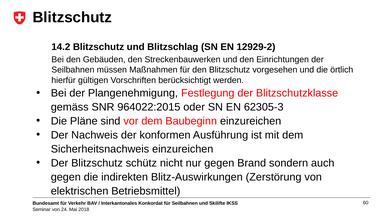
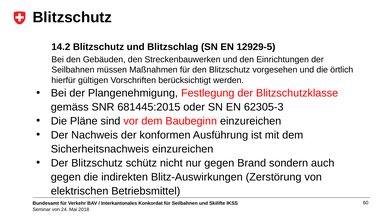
12929-2: 12929-2 -> 12929-5
964022:2015: 964022:2015 -> 681445:2015
